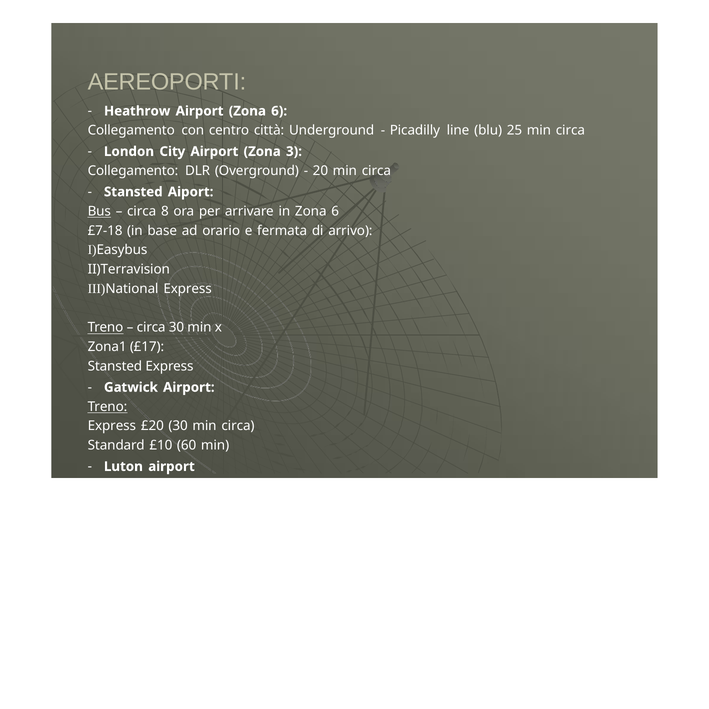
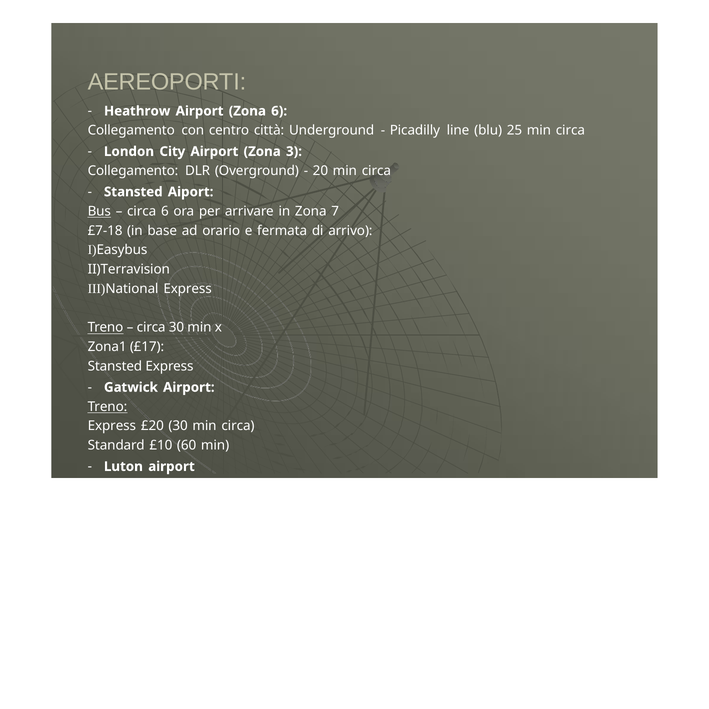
circa 8: 8 -> 6
in Zona 6: 6 -> 7
